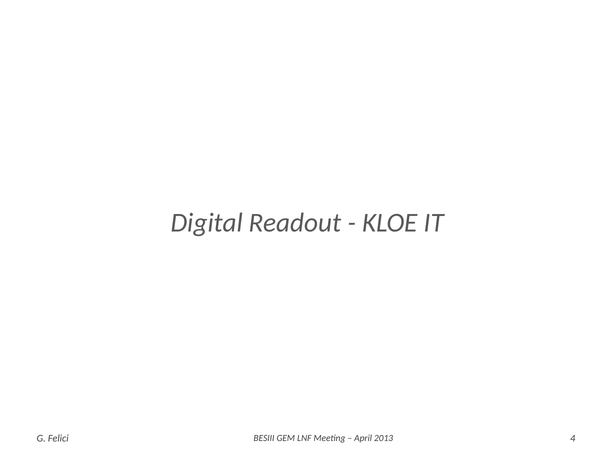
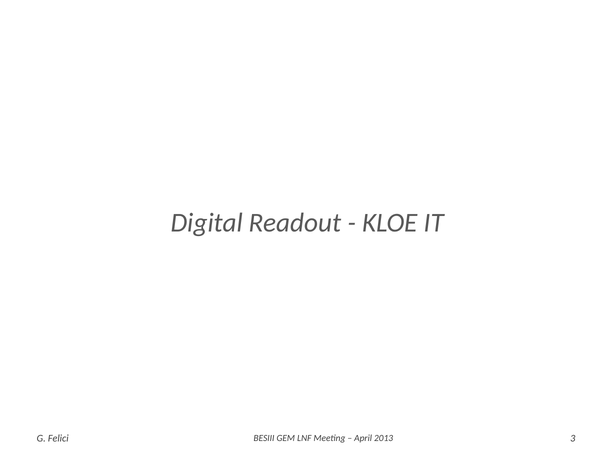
4: 4 -> 3
